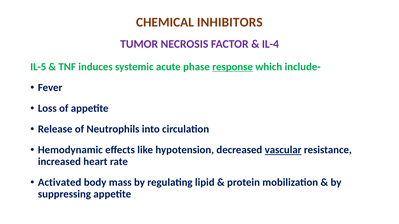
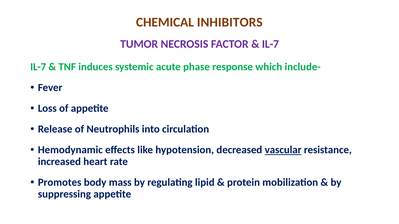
IL-4 at (270, 44): IL-4 -> IL-7
IL-5 at (38, 67): IL-5 -> IL-7
response underline: present -> none
Activated: Activated -> Promotes
